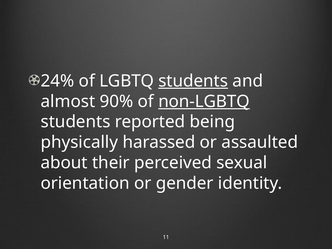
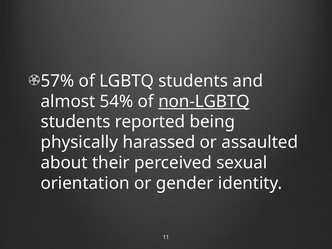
24%: 24% -> 57%
students at (193, 81) underline: present -> none
90%: 90% -> 54%
